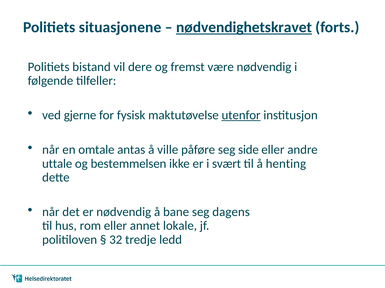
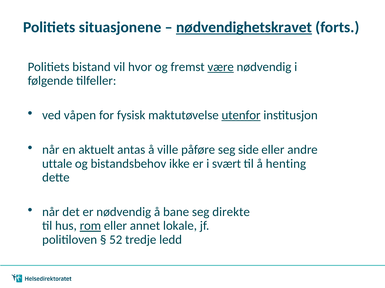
dere: dere -> hvor
være underline: none -> present
gjerne: gjerne -> våpen
omtale: omtale -> aktuelt
bestemmelsen: bestemmelsen -> bistandsbehov
dagens: dagens -> direkte
rom underline: none -> present
32: 32 -> 52
